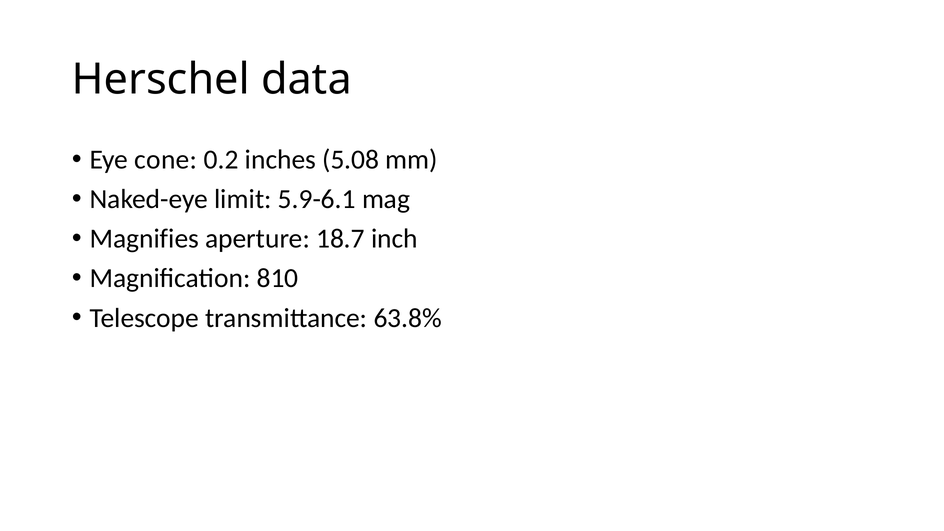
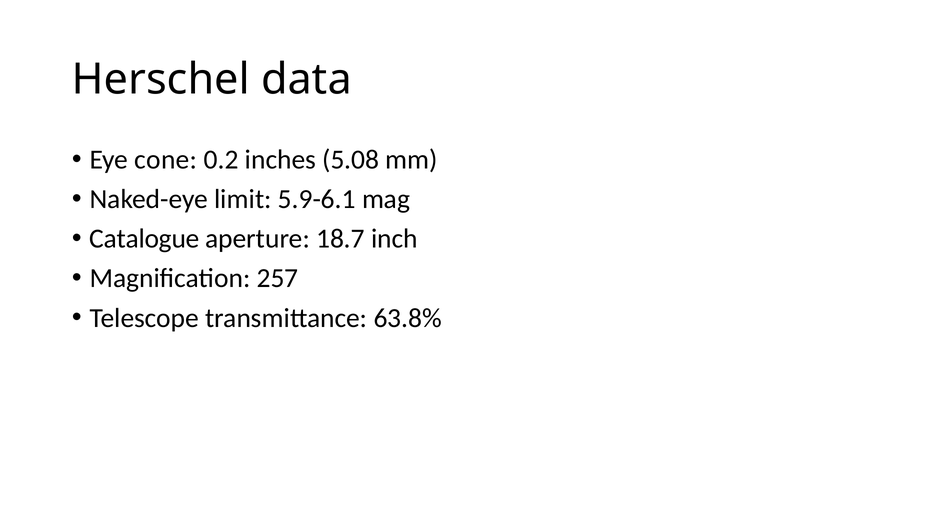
Magnifies: Magnifies -> Catalogue
810: 810 -> 257
